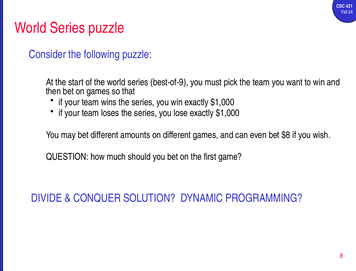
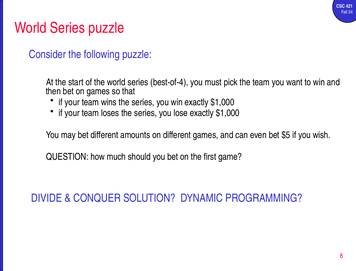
best-of-9: best-of-9 -> best-of-4
$8: $8 -> $5
